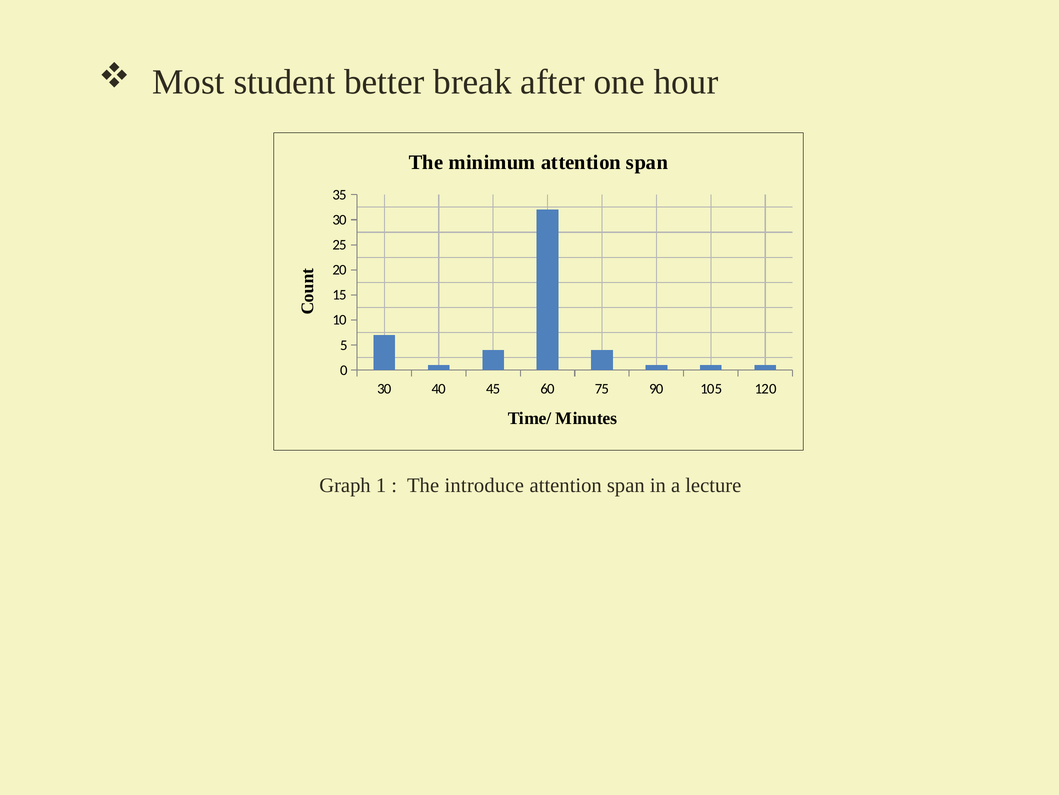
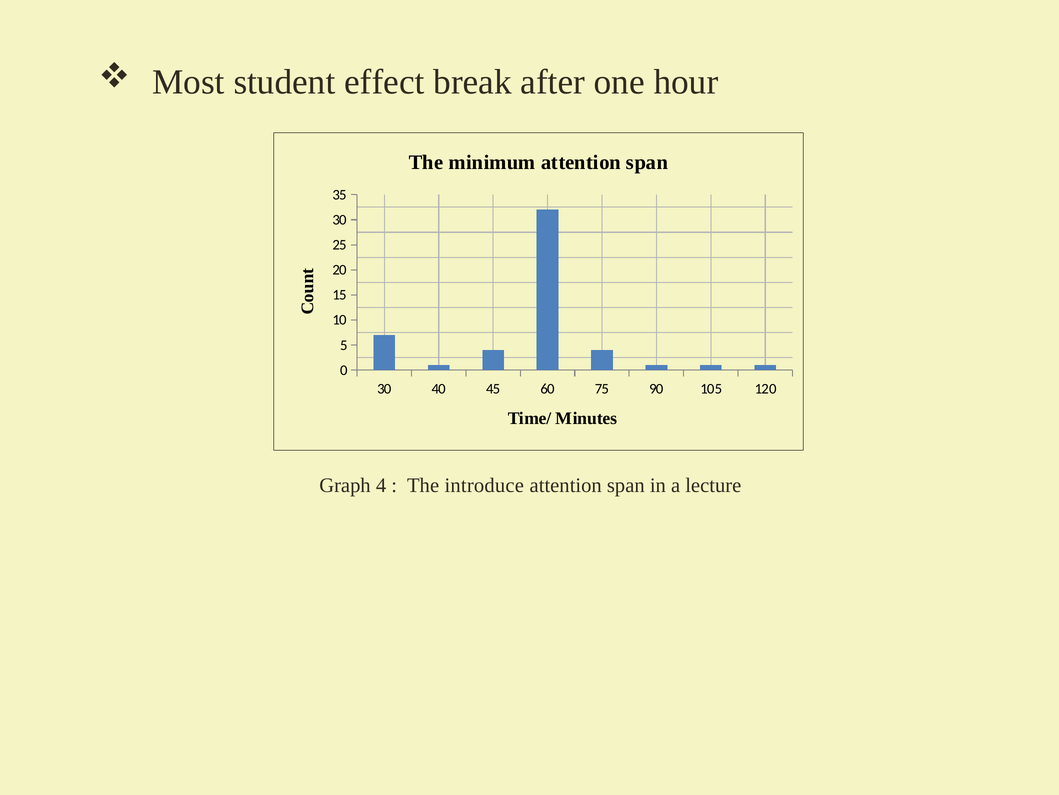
better: better -> effect
1: 1 -> 4
